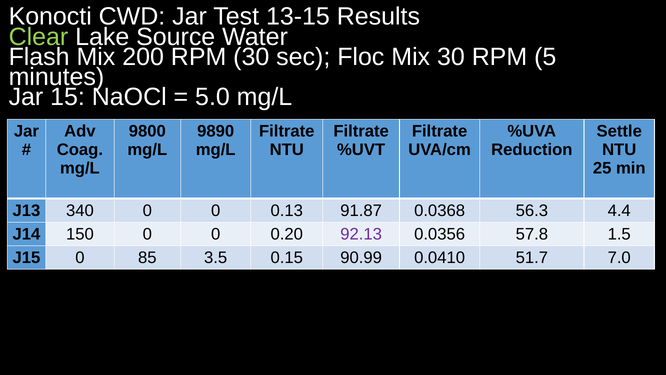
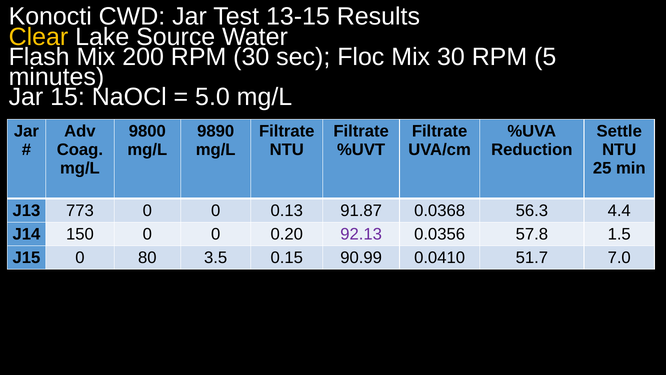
Clear colour: light green -> yellow
340: 340 -> 773
85: 85 -> 80
